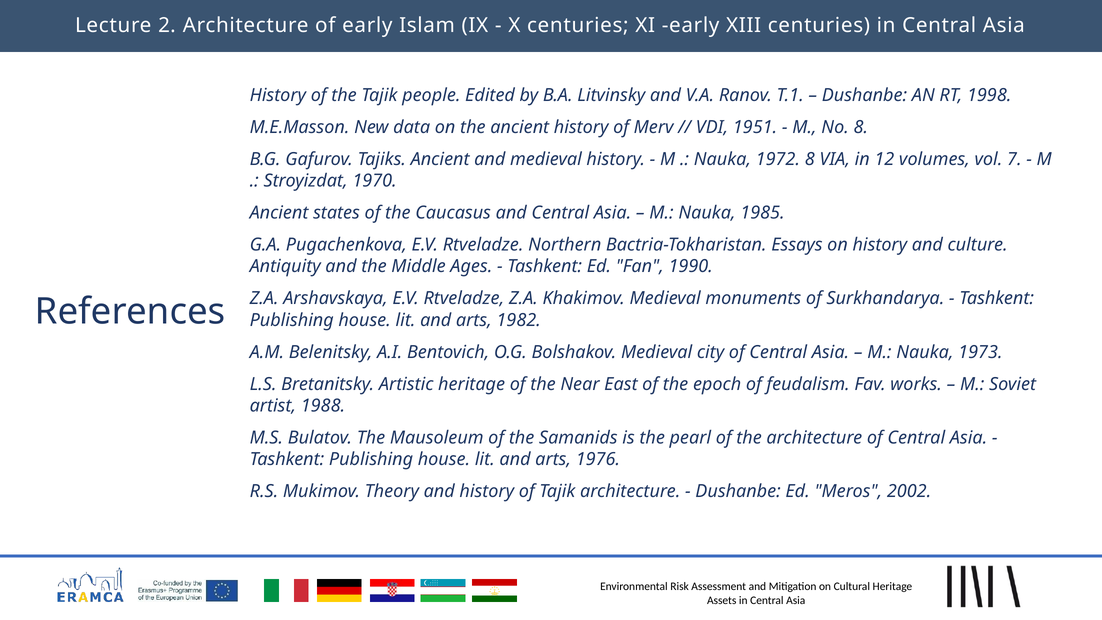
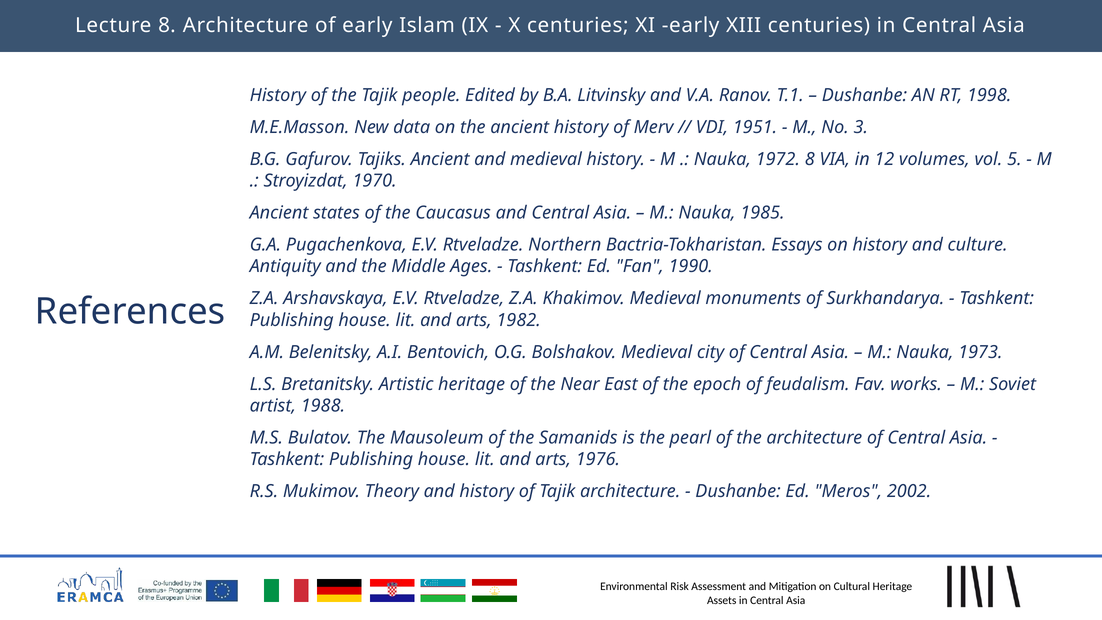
Lecture 2: 2 -> 8
No 8: 8 -> 3
7: 7 -> 5
